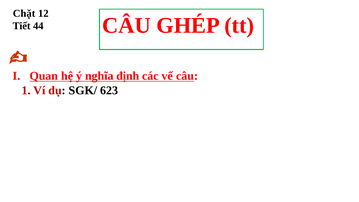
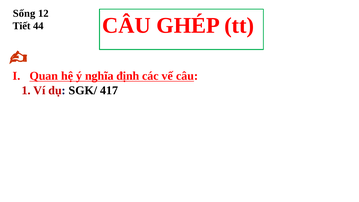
Chặt: Chặt -> Sống
623: 623 -> 417
